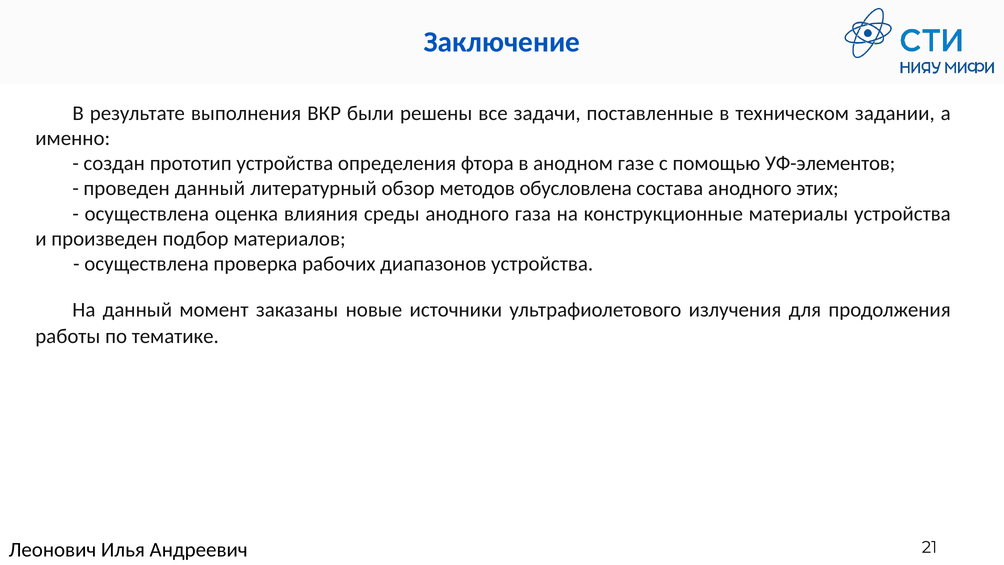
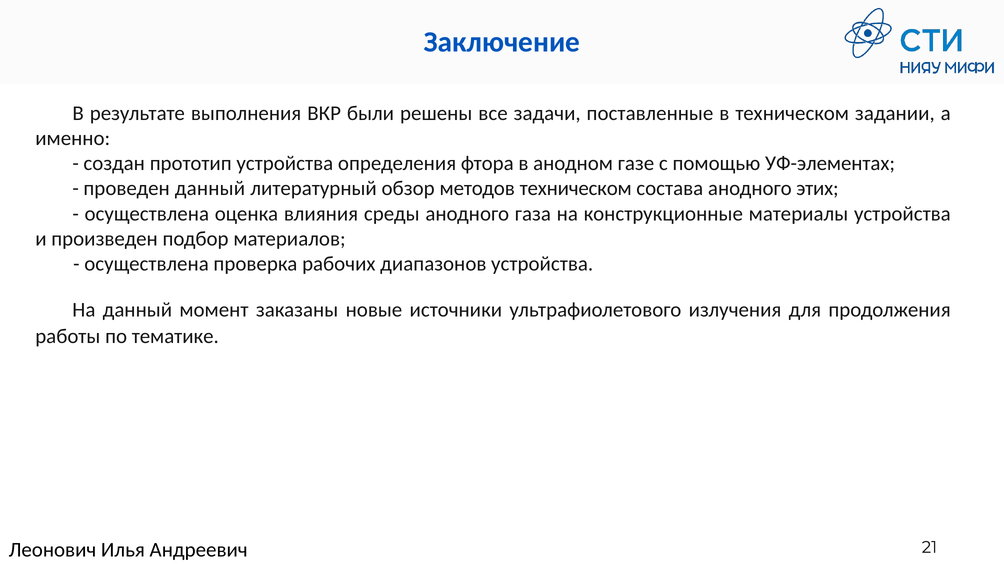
УФ-элементов: УФ-элементов -> УФ-элементах
методов обусловлена: обусловлена -> техническом
